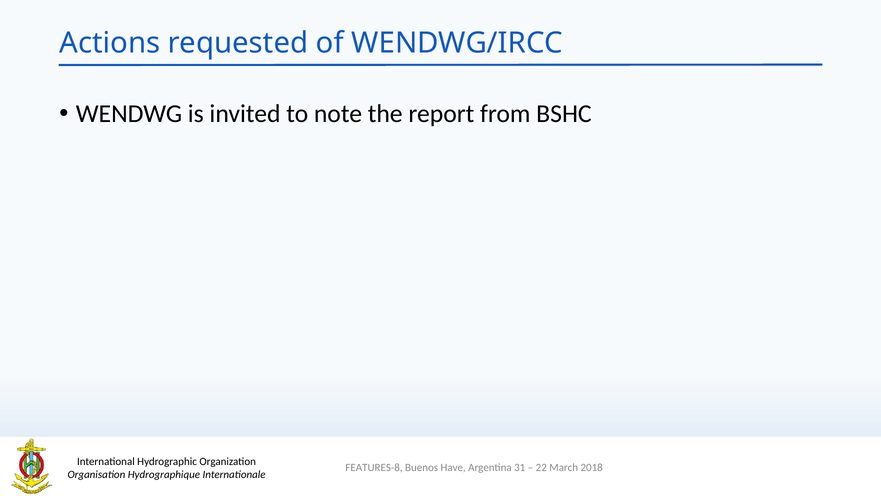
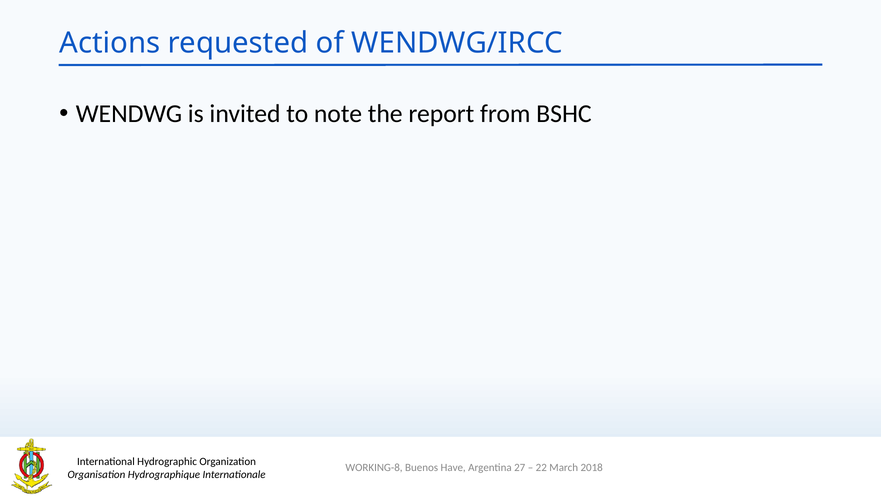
FEATURES-8: FEATURES-8 -> WORKING-8
31: 31 -> 27
